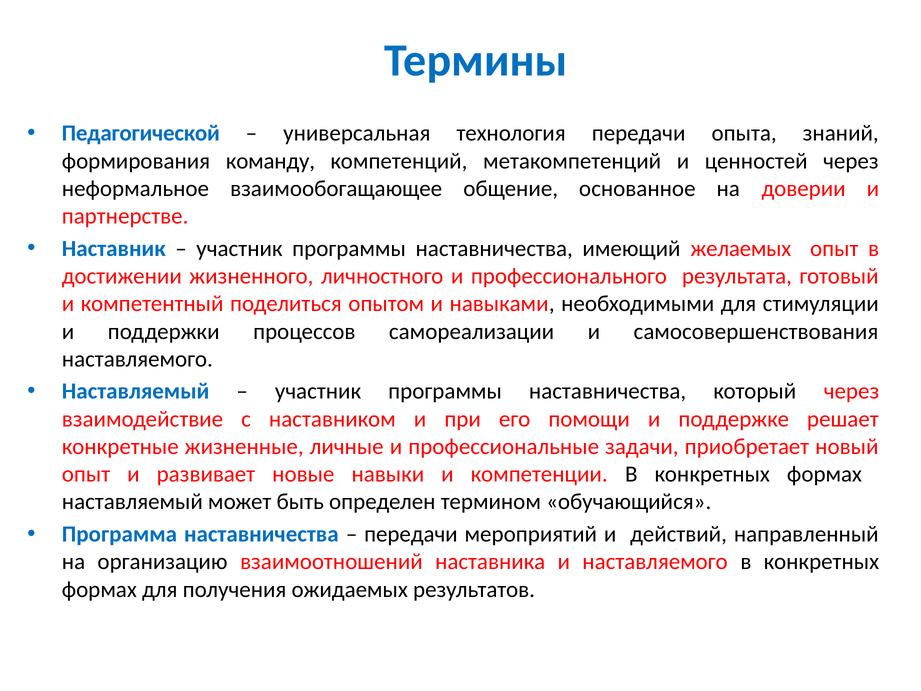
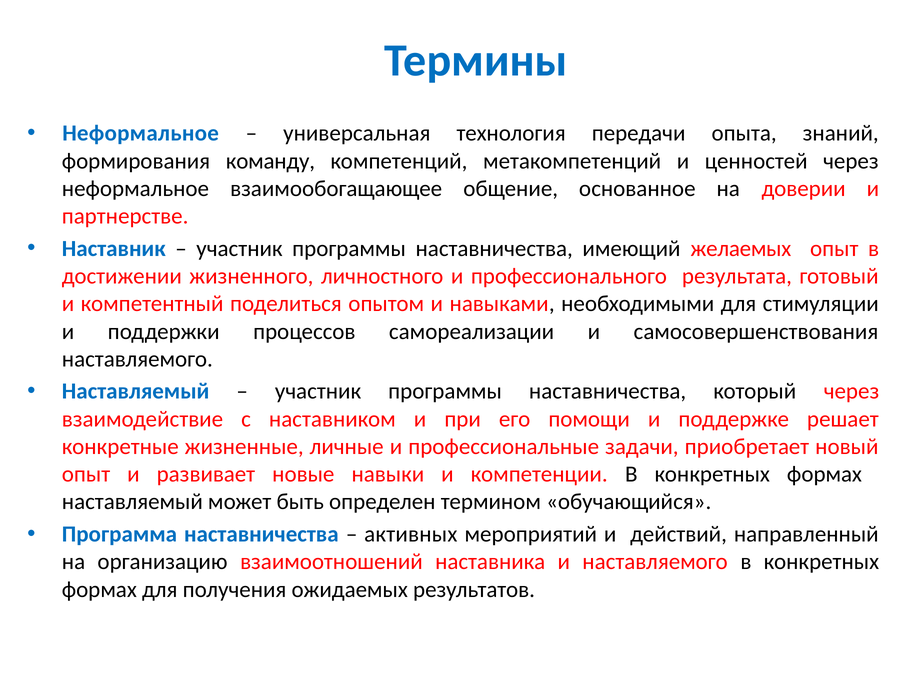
Педагогической at (141, 133): Педагогической -> Неформальное
передачи at (411, 534): передачи -> активных
